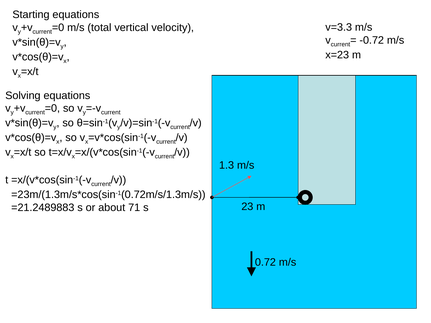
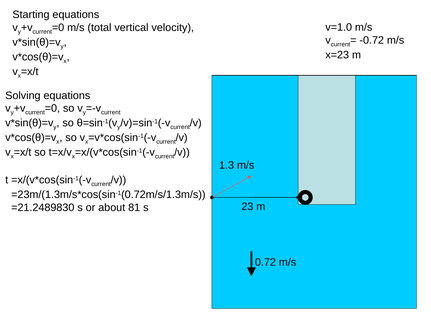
v=3.3: v=3.3 -> v=1.0
=21.2489883: =21.2489883 -> =21.2489830
71: 71 -> 81
